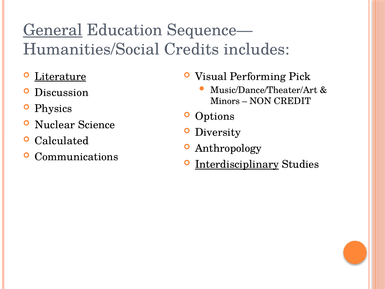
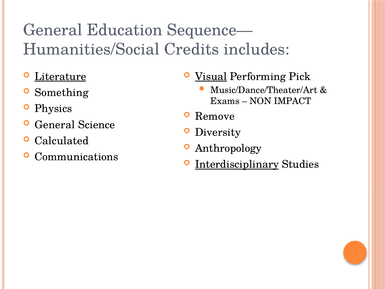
General at (53, 30) underline: present -> none
Visual underline: none -> present
Discussion: Discussion -> Something
Minors: Minors -> Exams
CREDIT: CREDIT -> IMPACT
Options: Options -> Remove
Nuclear at (55, 125): Nuclear -> General
